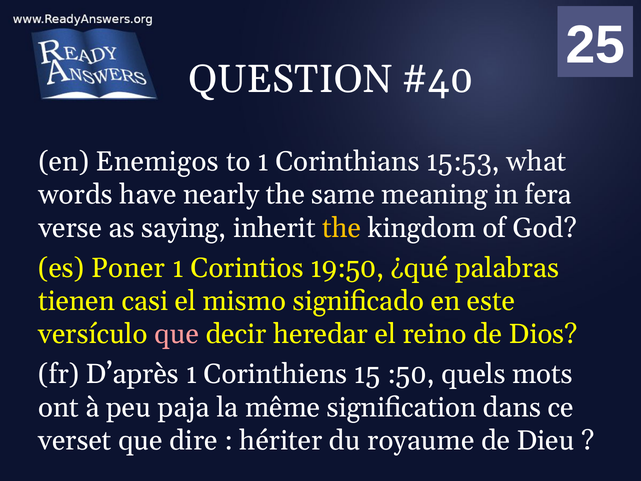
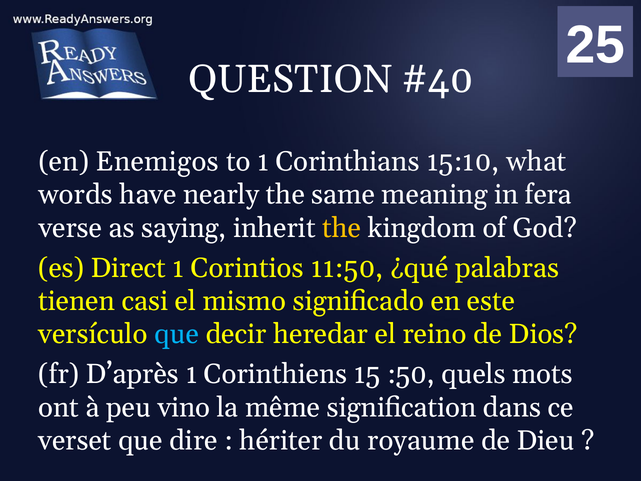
15:53: 15:53 -> 15:10
Poner: Poner -> Direct
19:50: 19:50 -> 11:50
que at (177, 334) colour: pink -> light blue
paja: paja -> vino
